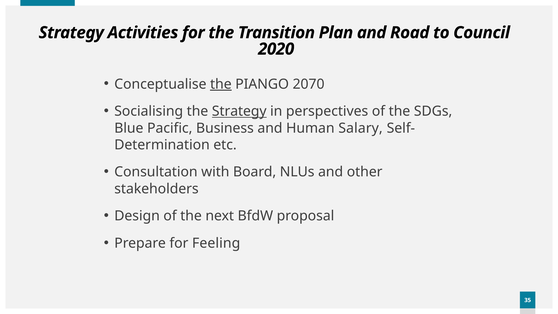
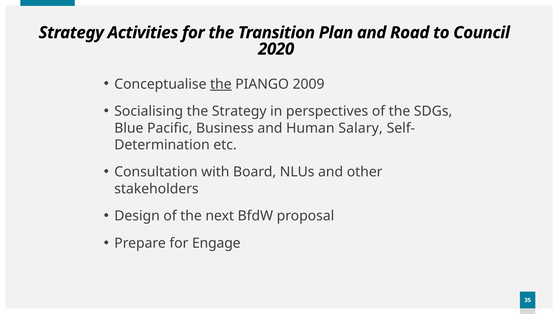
2070: 2070 -> 2009
Strategy at (239, 111) underline: present -> none
Feeling: Feeling -> Engage
